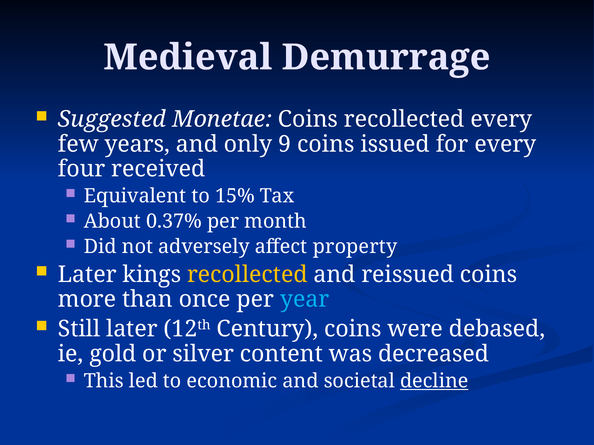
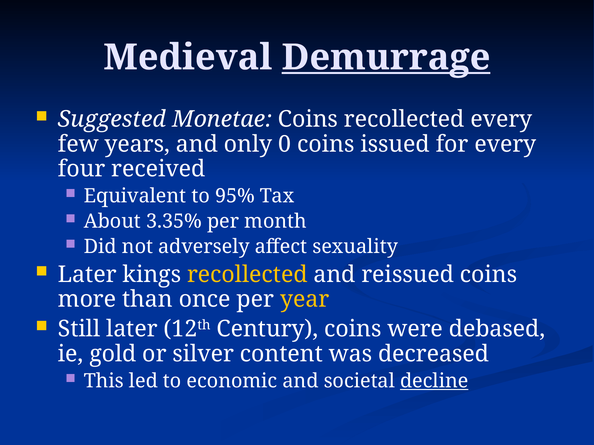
Demurrage underline: none -> present
9: 9 -> 0
15%: 15% -> 95%
0.37%: 0.37% -> 3.35%
property: property -> sexuality
year colour: light blue -> yellow
